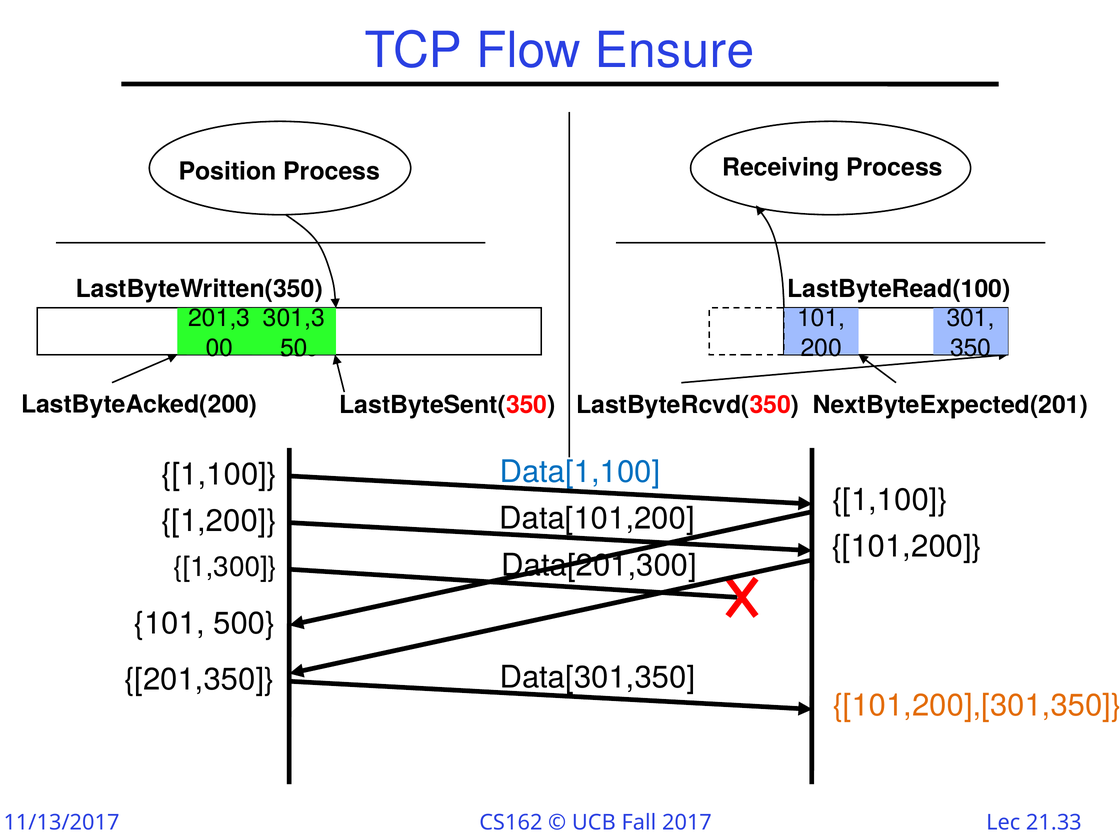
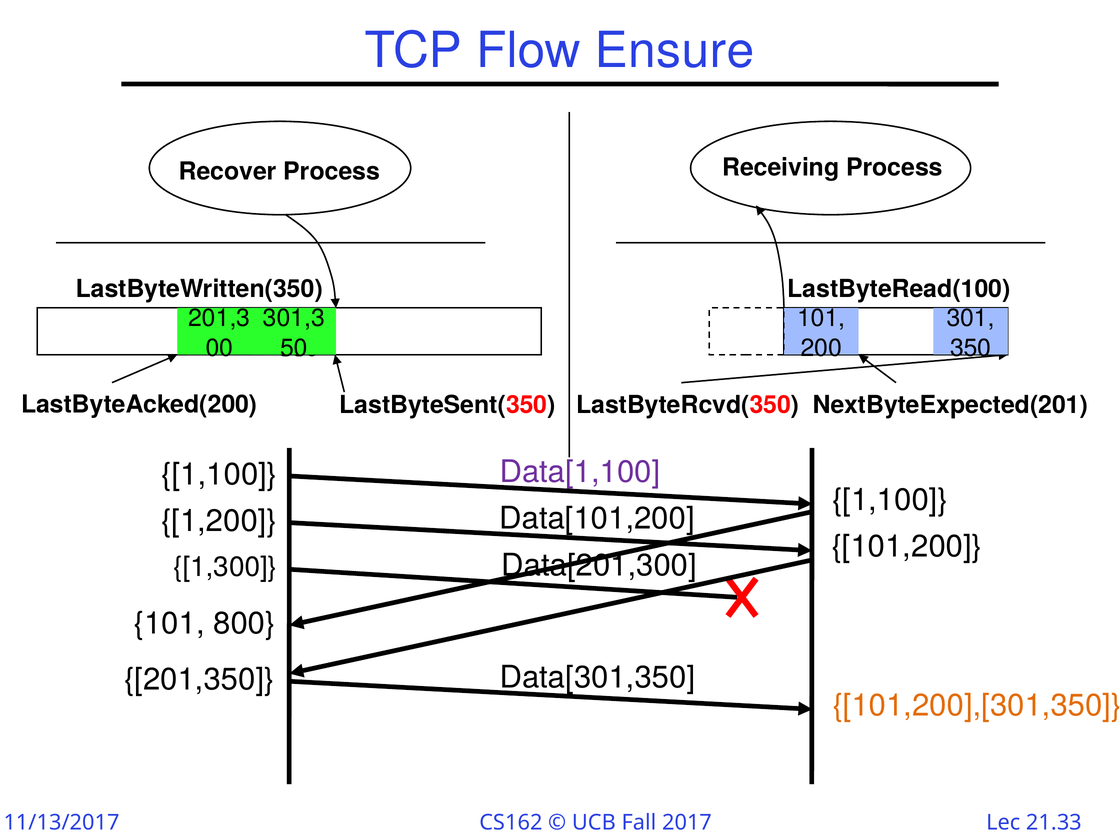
Position: Position -> Recover
Data[1,100 colour: blue -> purple
500: 500 -> 800
